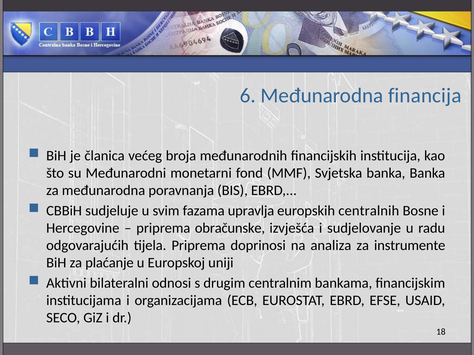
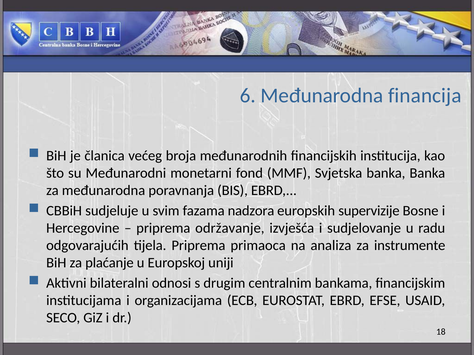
upravlja: upravlja -> nadzora
centralnih: centralnih -> supervizije
obračunske: obračunske -> održavanje
doprinosi: doprinosi -> primaoca
